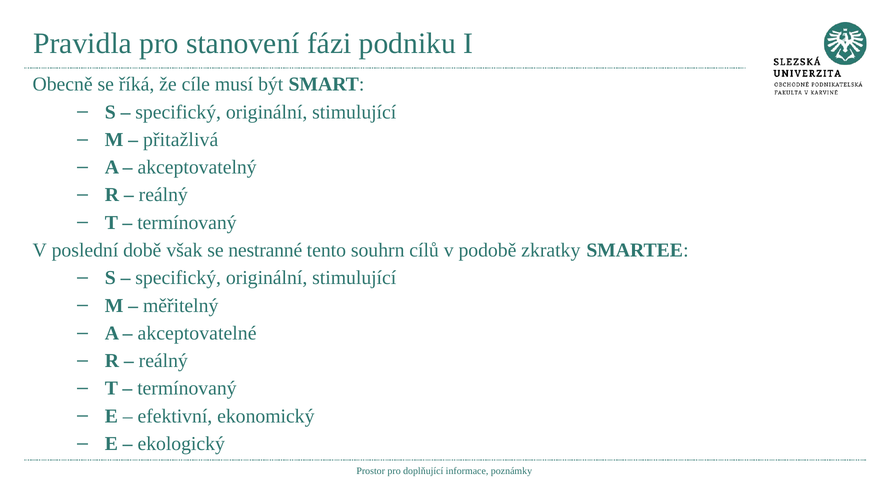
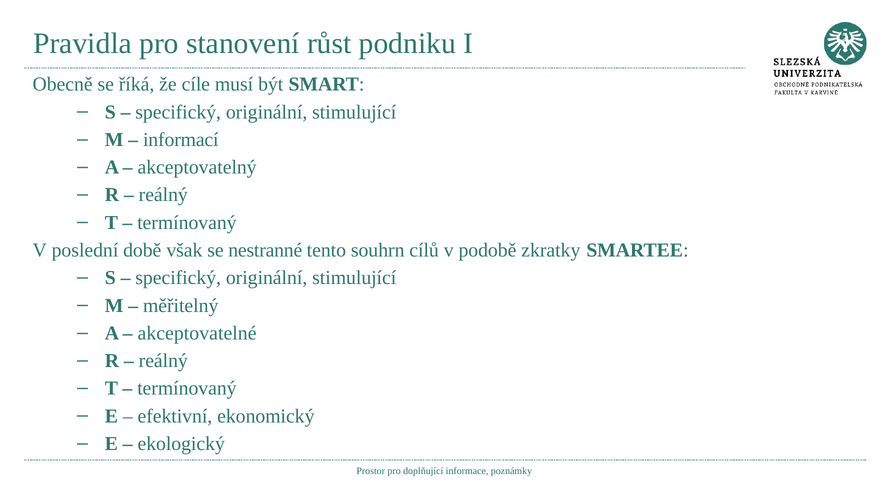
fázi: fázi -> růst
přitažlivá: přitažlivá -> informací
